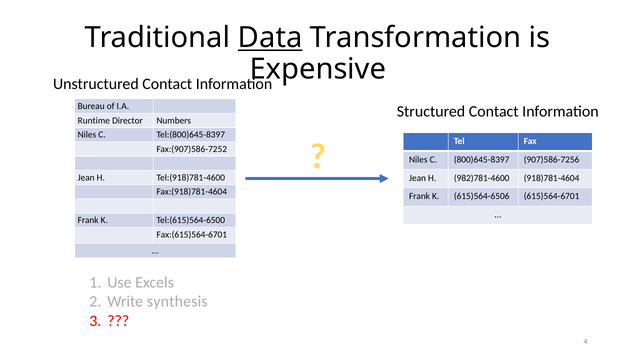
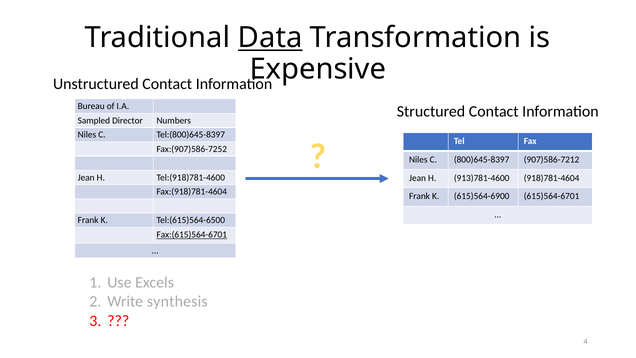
Runtime: Runtime -> Sampled
907)586-7256: 907)586-7256 -> 907)586-7212
982)781-4600: 982)781-4600 -> 913)781-4600
615)564-6506: 615)564-6506 -> 615)564-6900
Fax:(615)564-6701 at (192, 234) underline: none -> present
